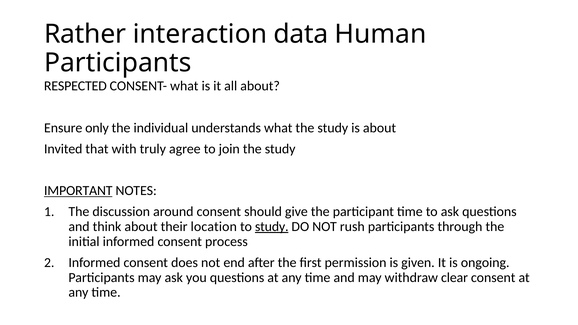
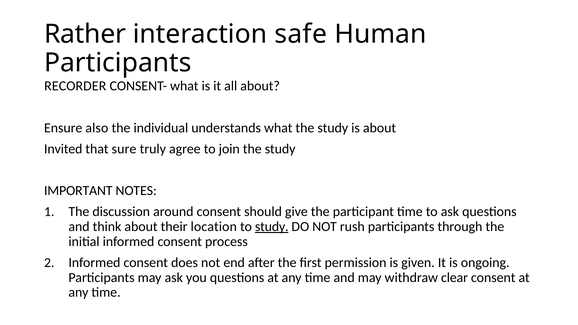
data: data -> safe
RESPECTED: RESPECTED -> RECORDER
only: only -> also
with: with -> sure
IMPORTANT underline: present -> none
